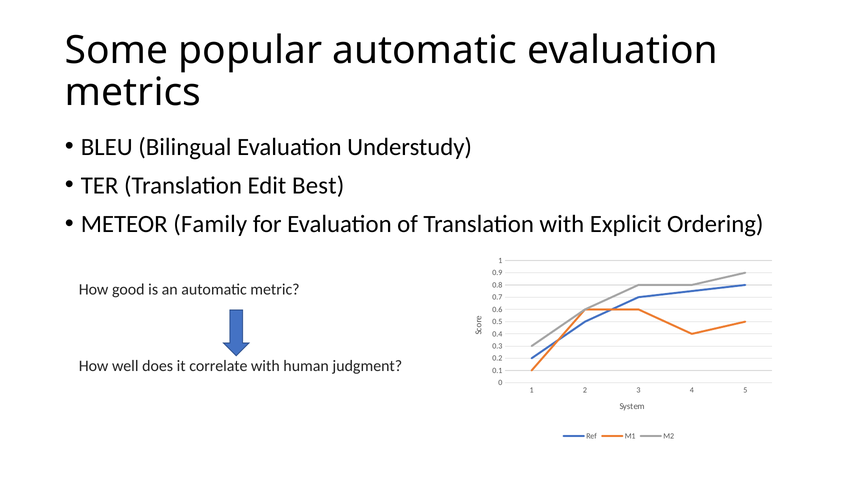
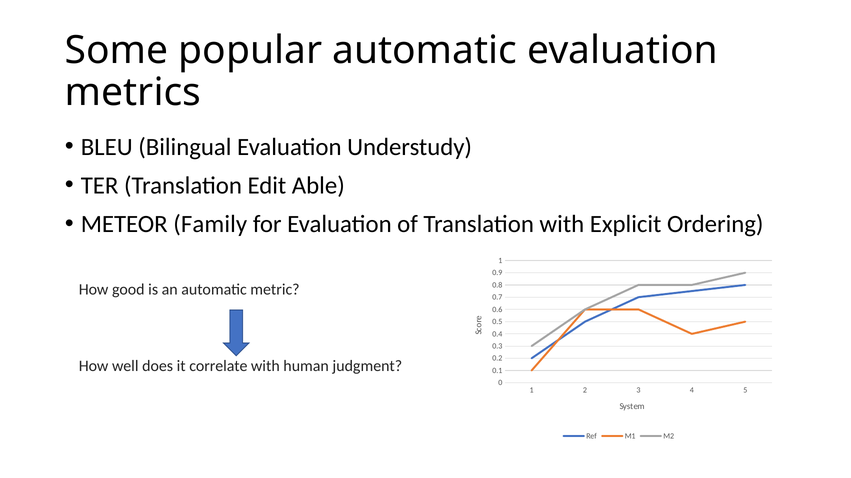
Best: Best -> Able
